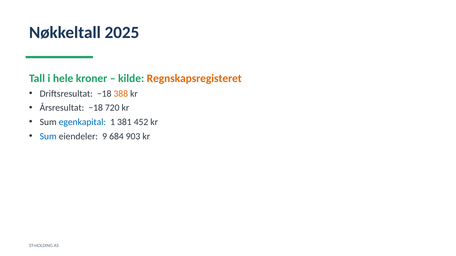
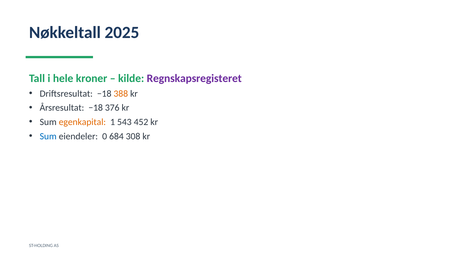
Regnskapsregisteret colour: orange -> purple
720: 720 -> 376
egenkapital colour: blue -> orange
381: 381 -> 543
9: 9 -> 0
903: 903 -> 308
